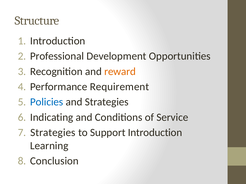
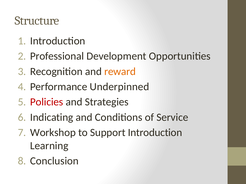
Requirement: Requirement -> Underpinned
Policies colour: blue -> red
Strategies at (53, 133): Strategies -> Workshop
